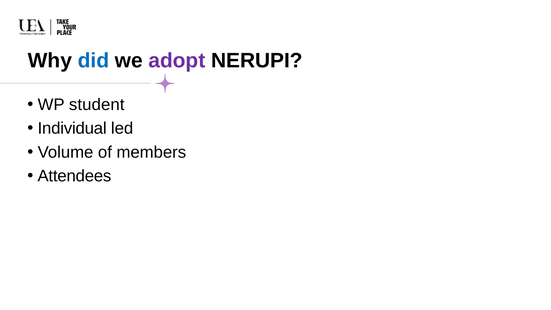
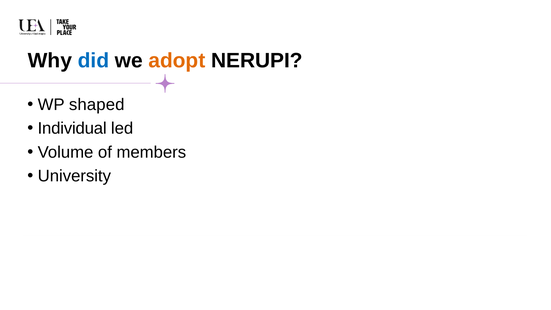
adopt colour: purple -> orange
student: student -> shaped
Attendees: Attendees -> University
